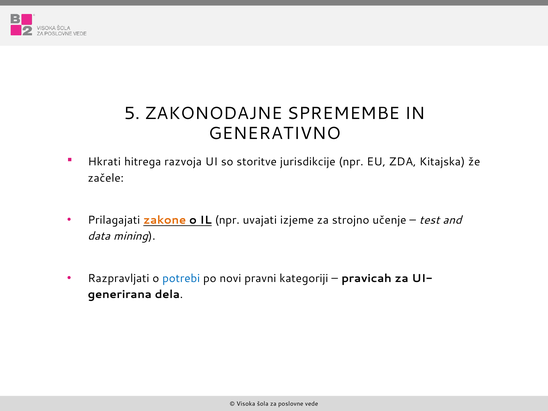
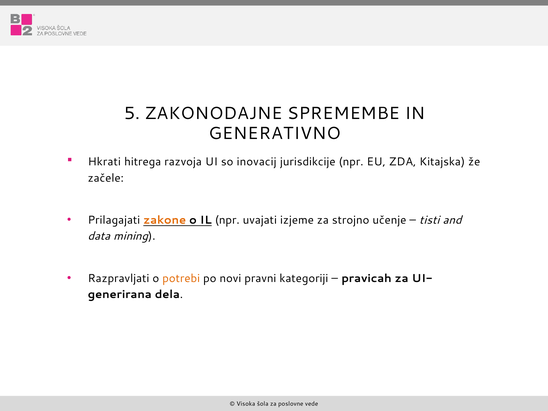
storitve: storitve -> inovacij
test: test -> tisti
potrebi colour: blue -> orange
